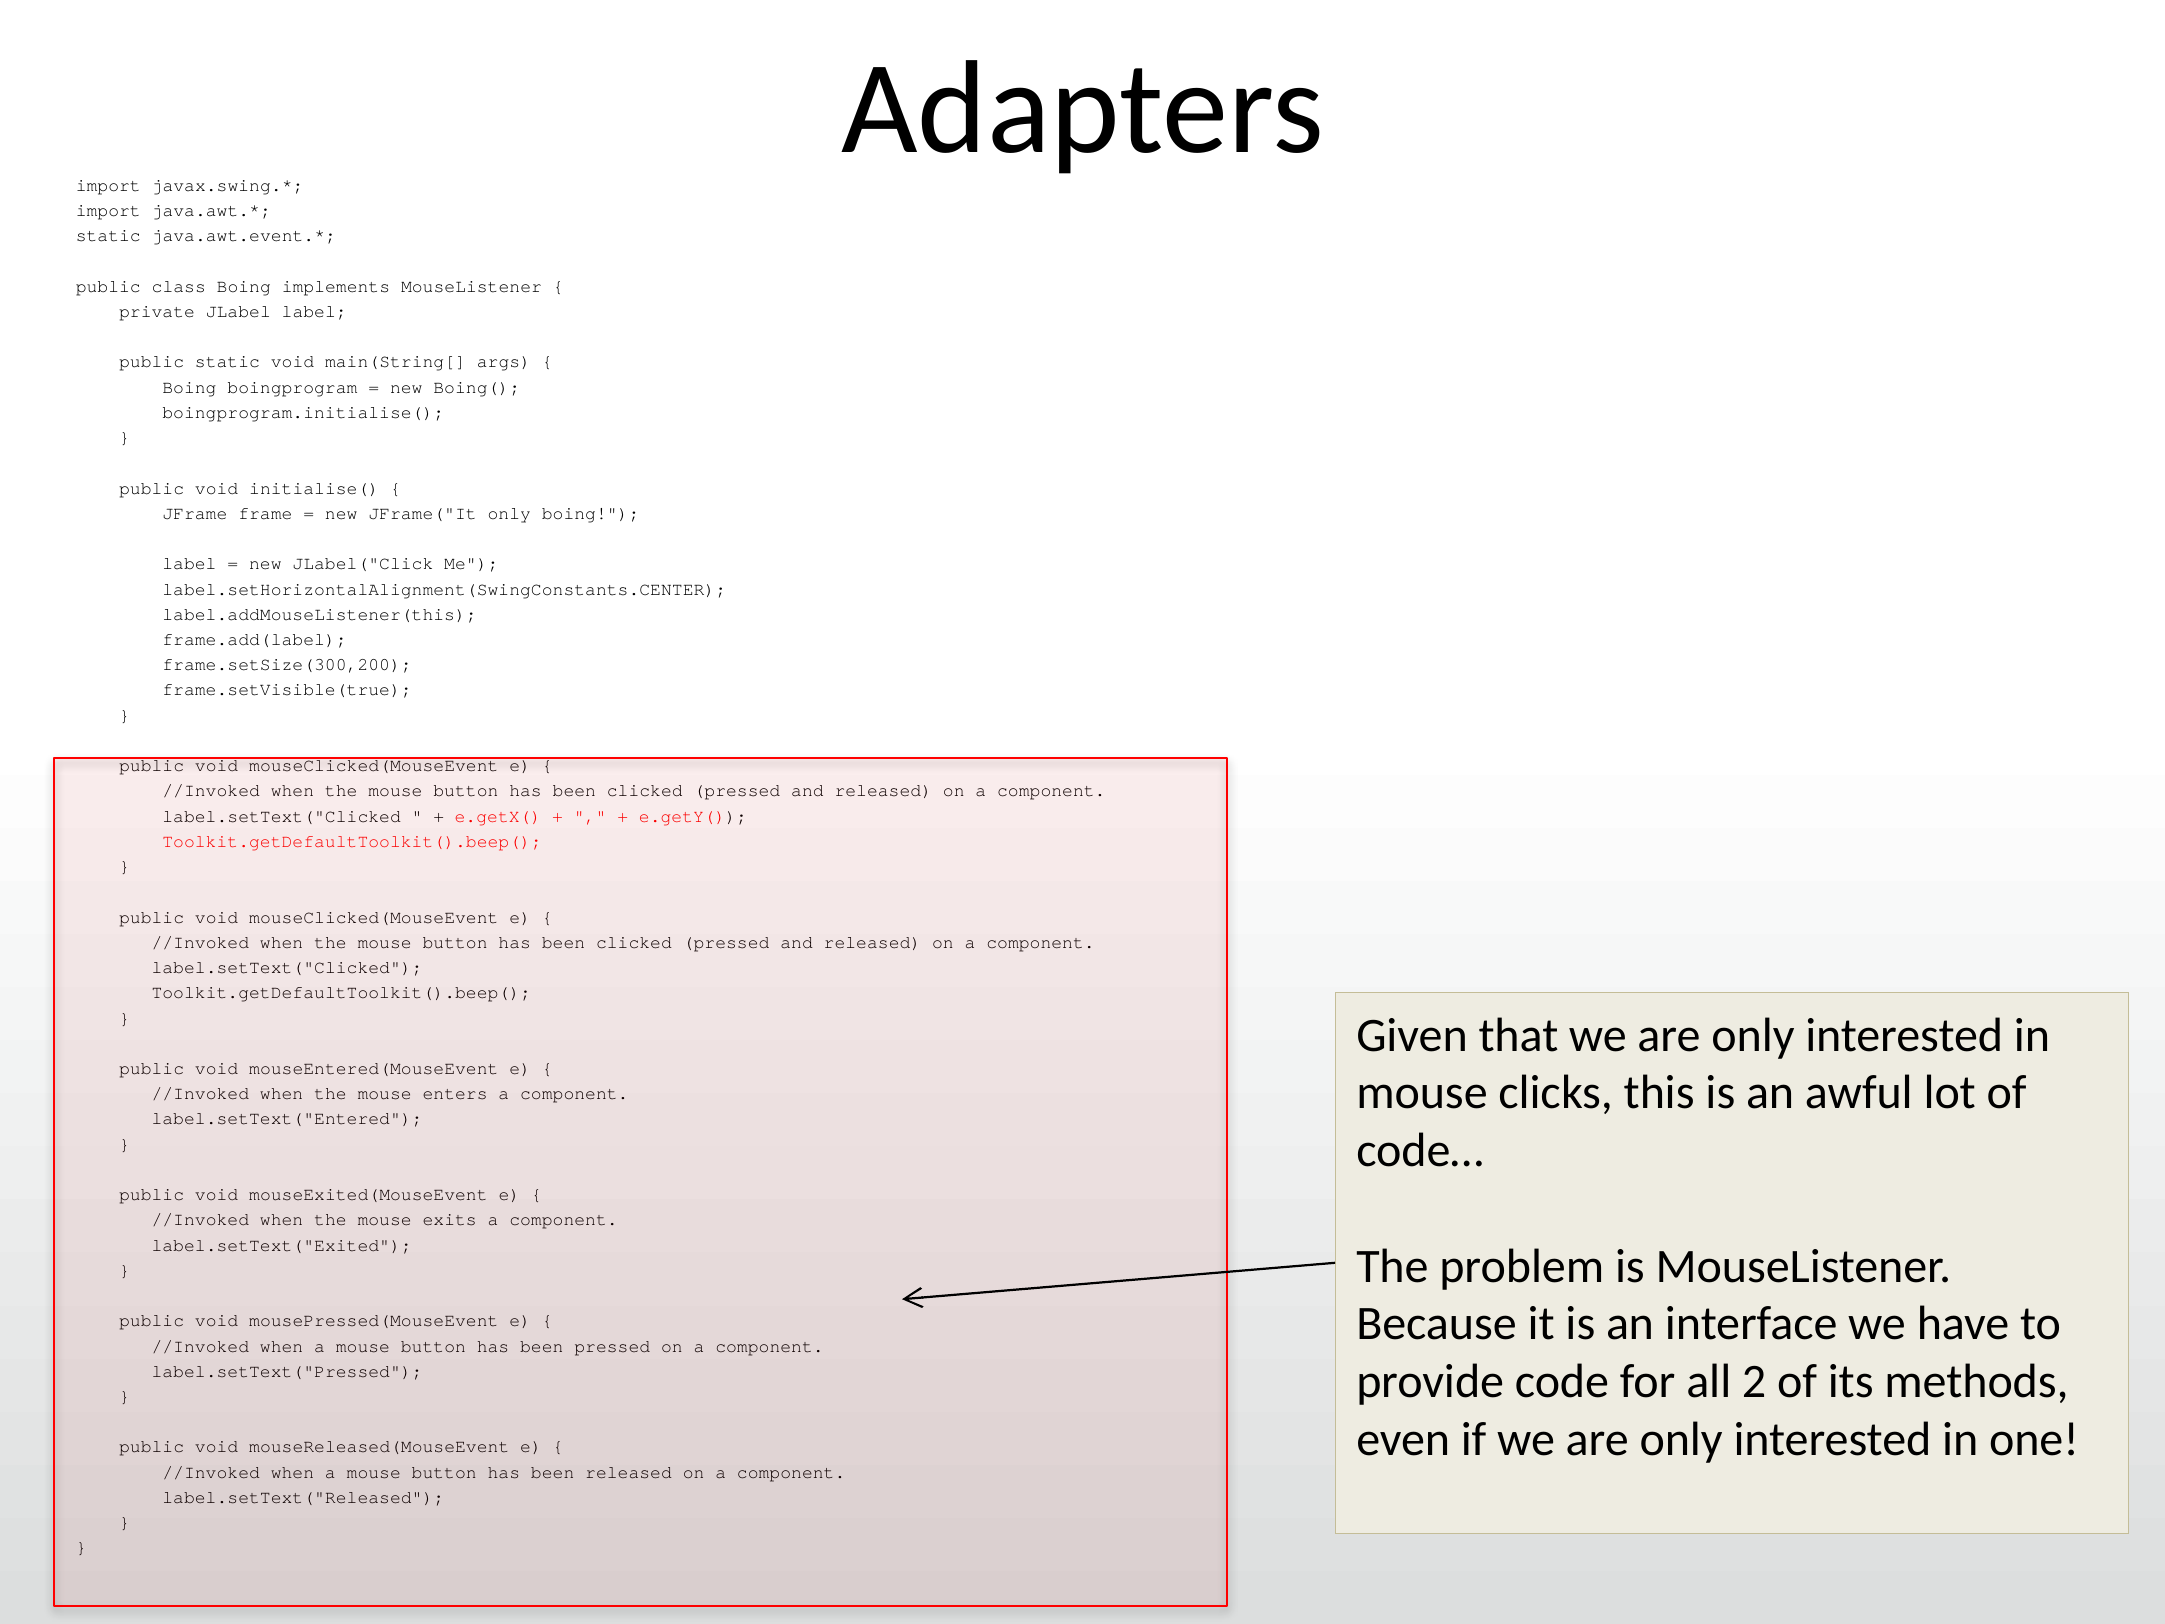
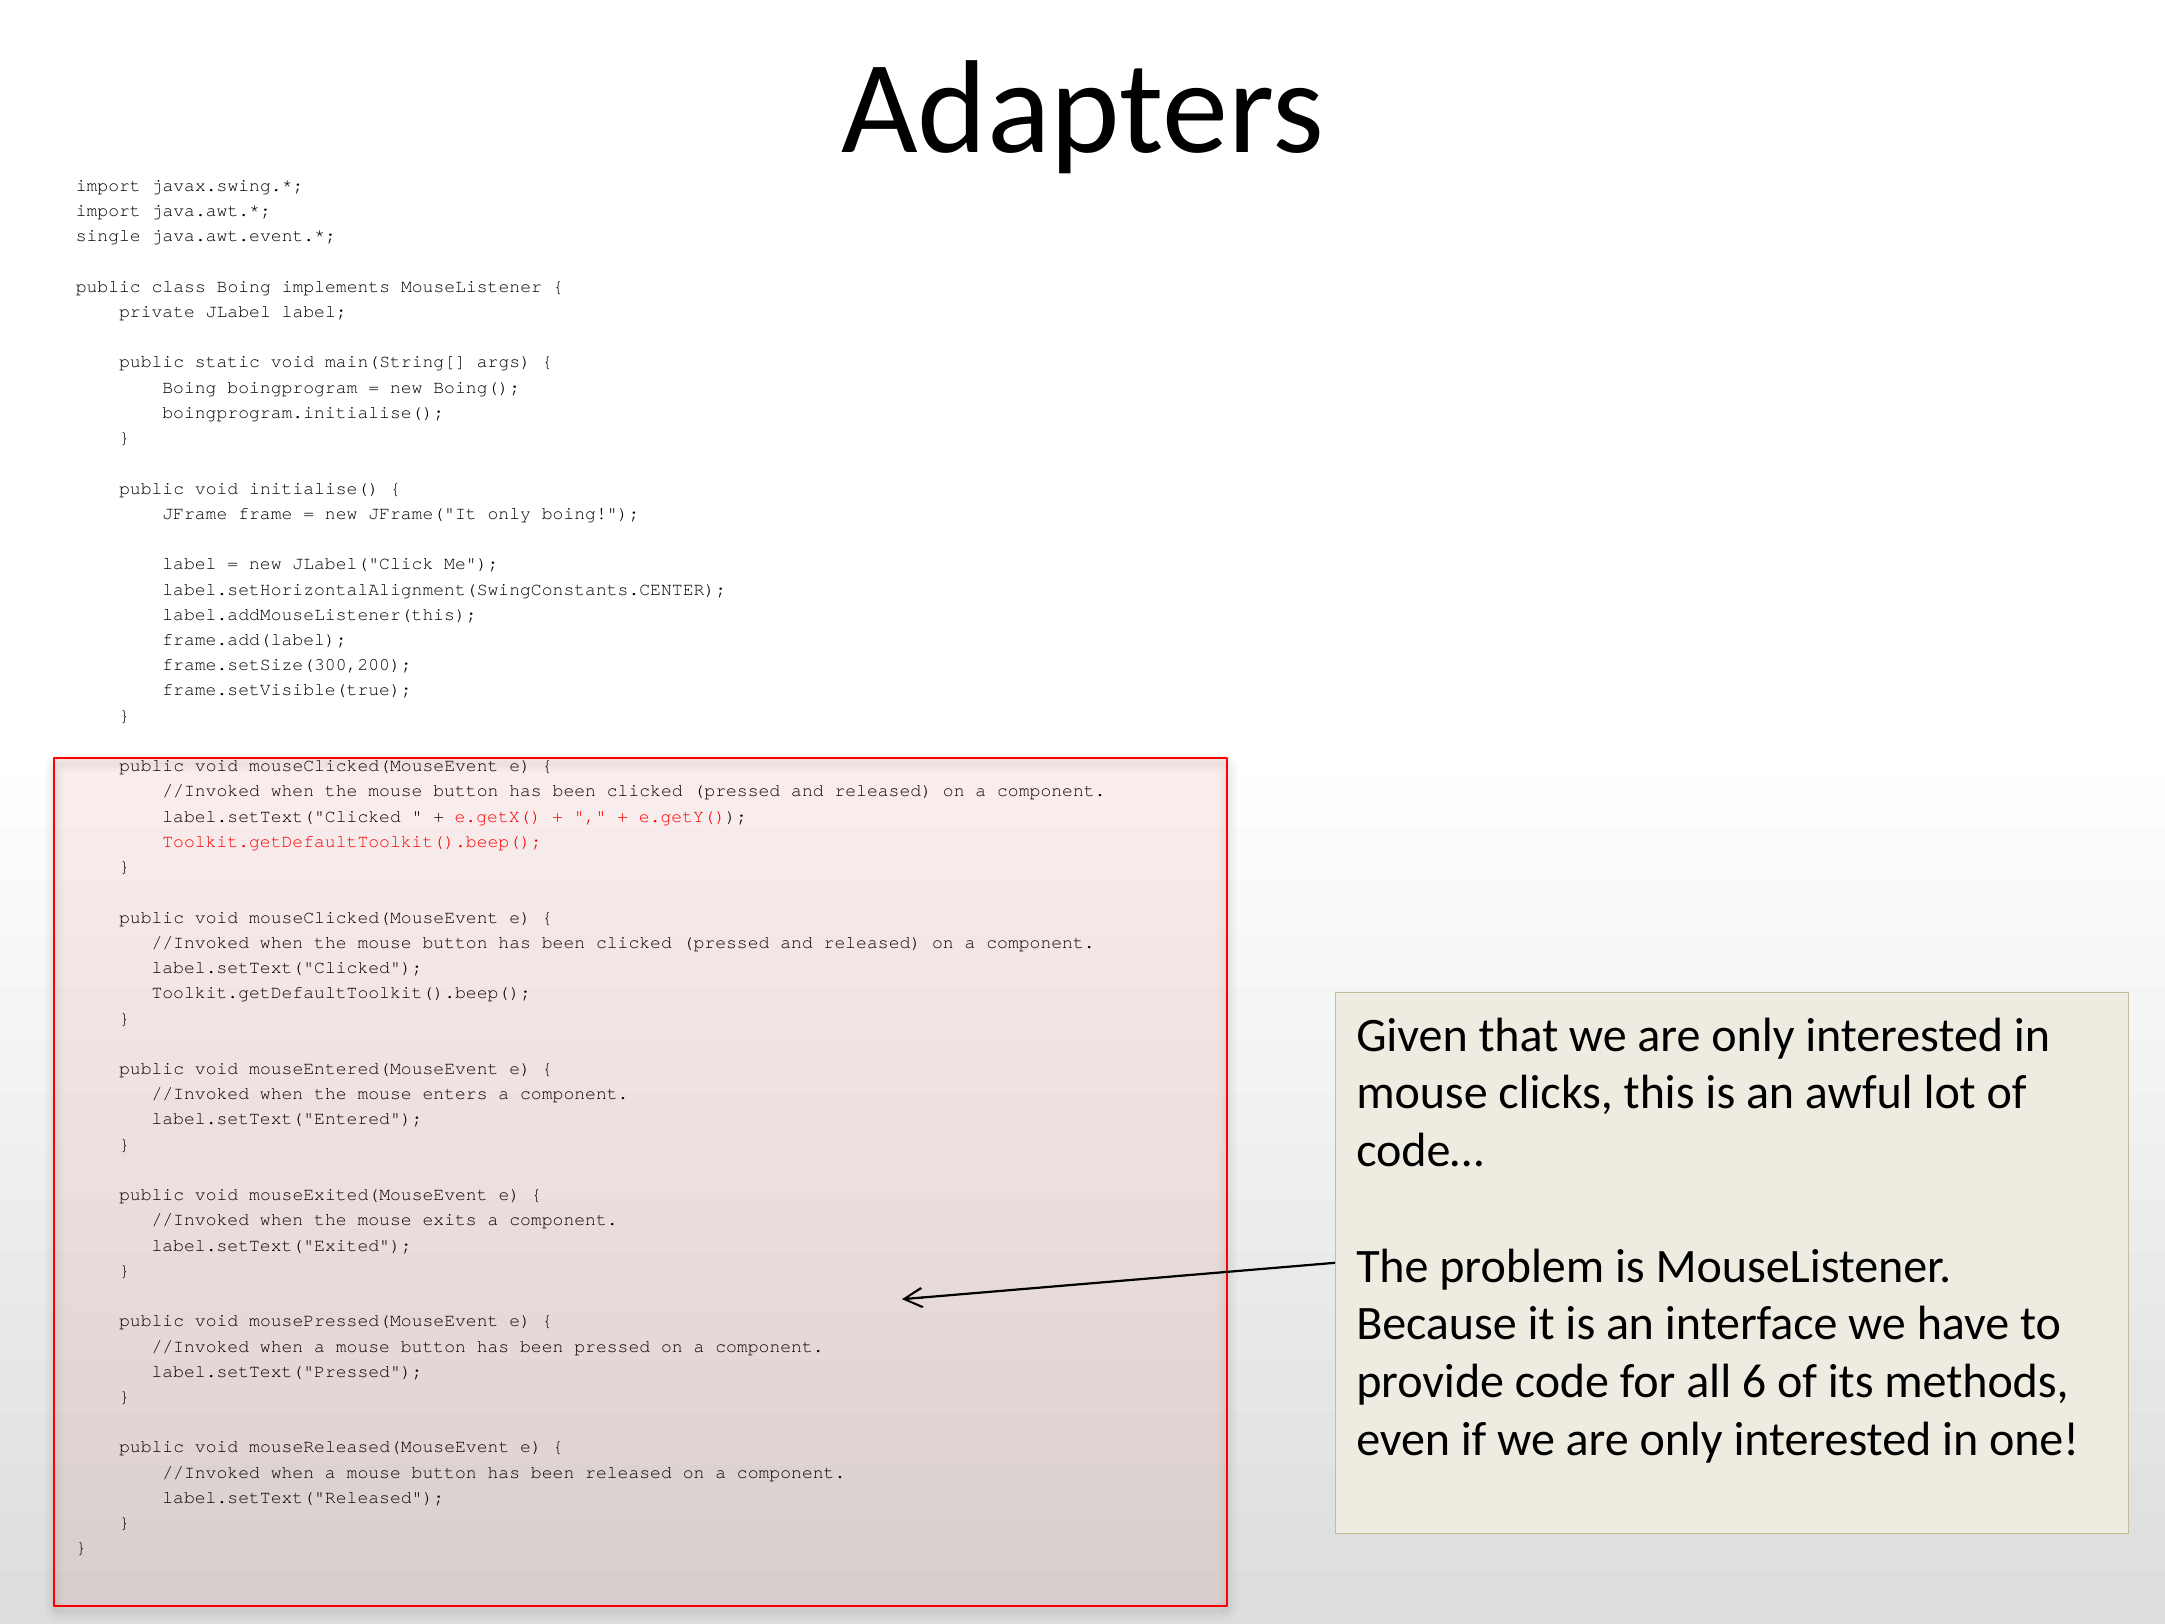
static at (108, 236): static -> single
2: 2 -> 6
